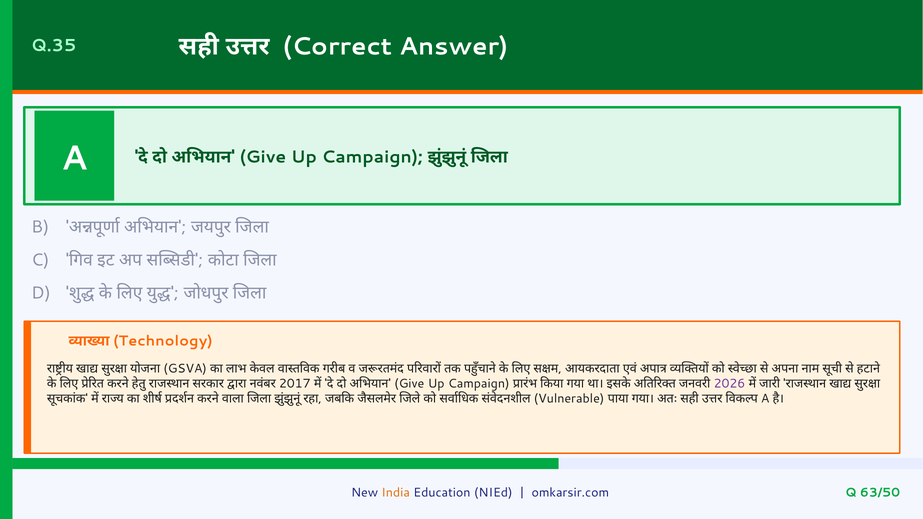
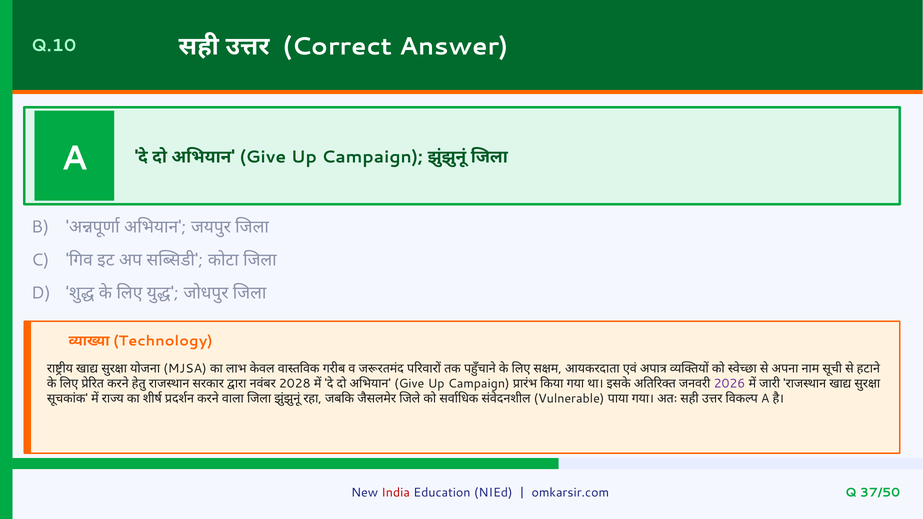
Q.35: Q.35 -> Q.10
GSVA: GSVA -> MJSA
2017: 2017 -> 2028
India colour: orange -> red
63/50: 63/50 -> 37/50
